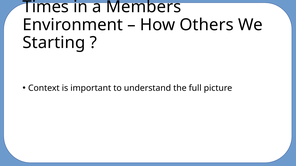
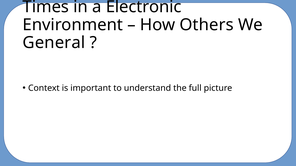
Members: Members -> Electronic
Starting: Starting -> General
